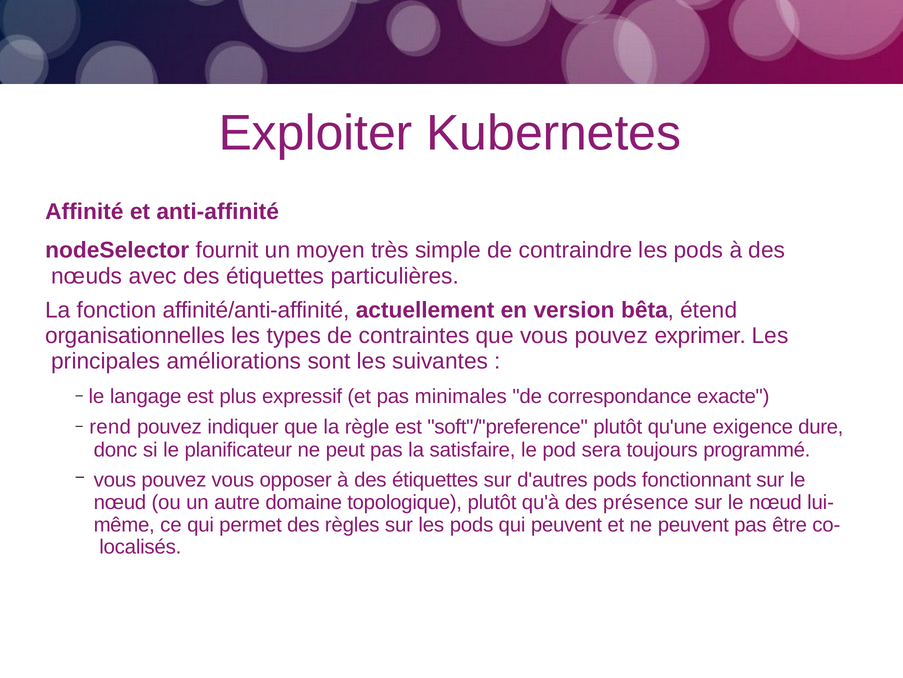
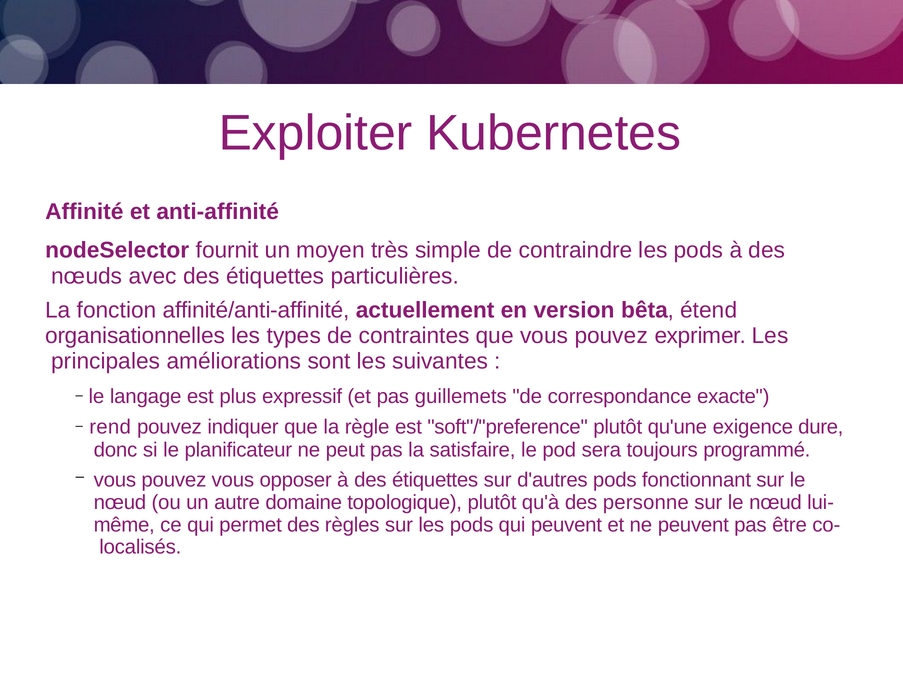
minimales: minimales -> guillemets
présence: présence -> personne
